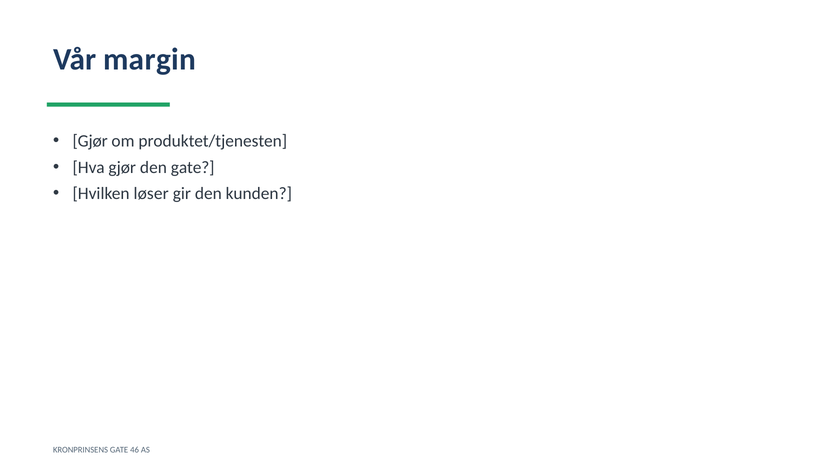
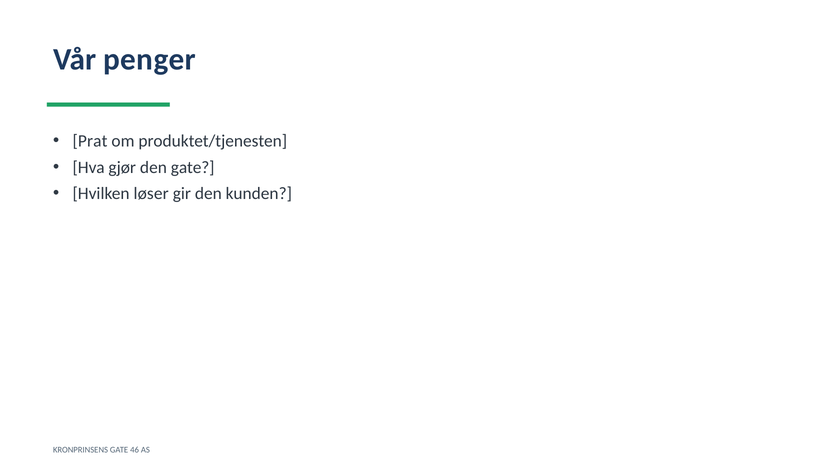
margin: margin -> penger
Gjør at (90, 141): Gjør -> Prat
